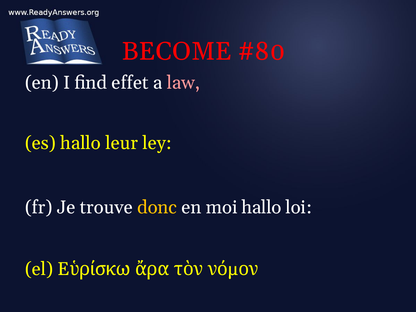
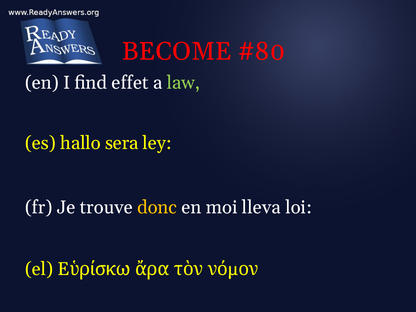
law colour: pink -> light green
leur: leur -> sera
moi hallo: hallo -> lleva
